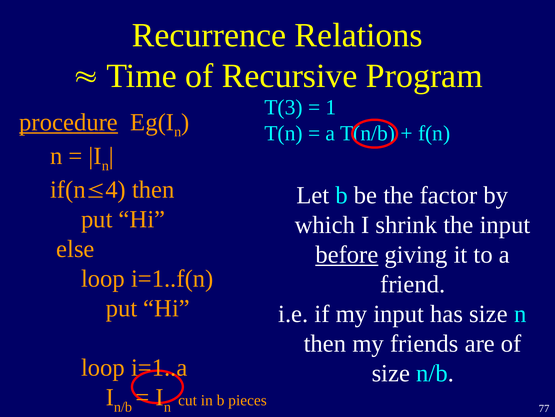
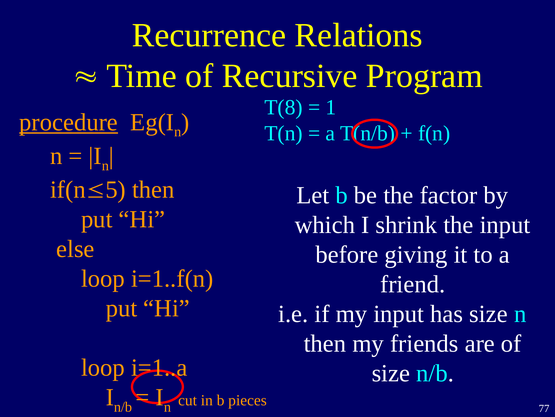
T(3: T(3 -> T(8
4: 4 -> 5
before underline: present -> none
